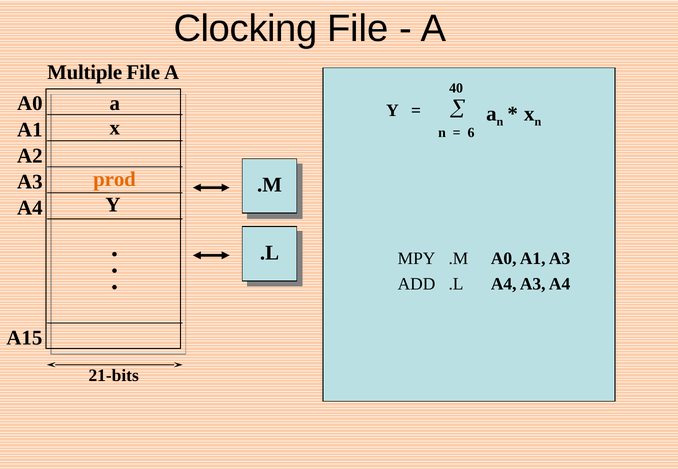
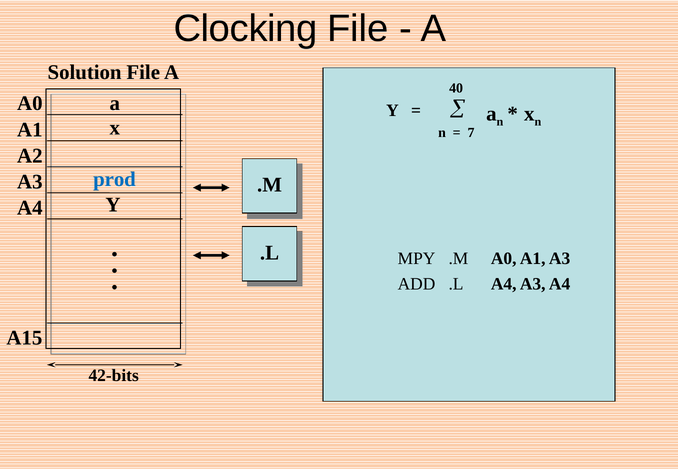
Multiple: Multiple -> Solution
6: 6 -> 7
prod colour: orange -> blue
21-bits: 21-bits -> 42-bits
